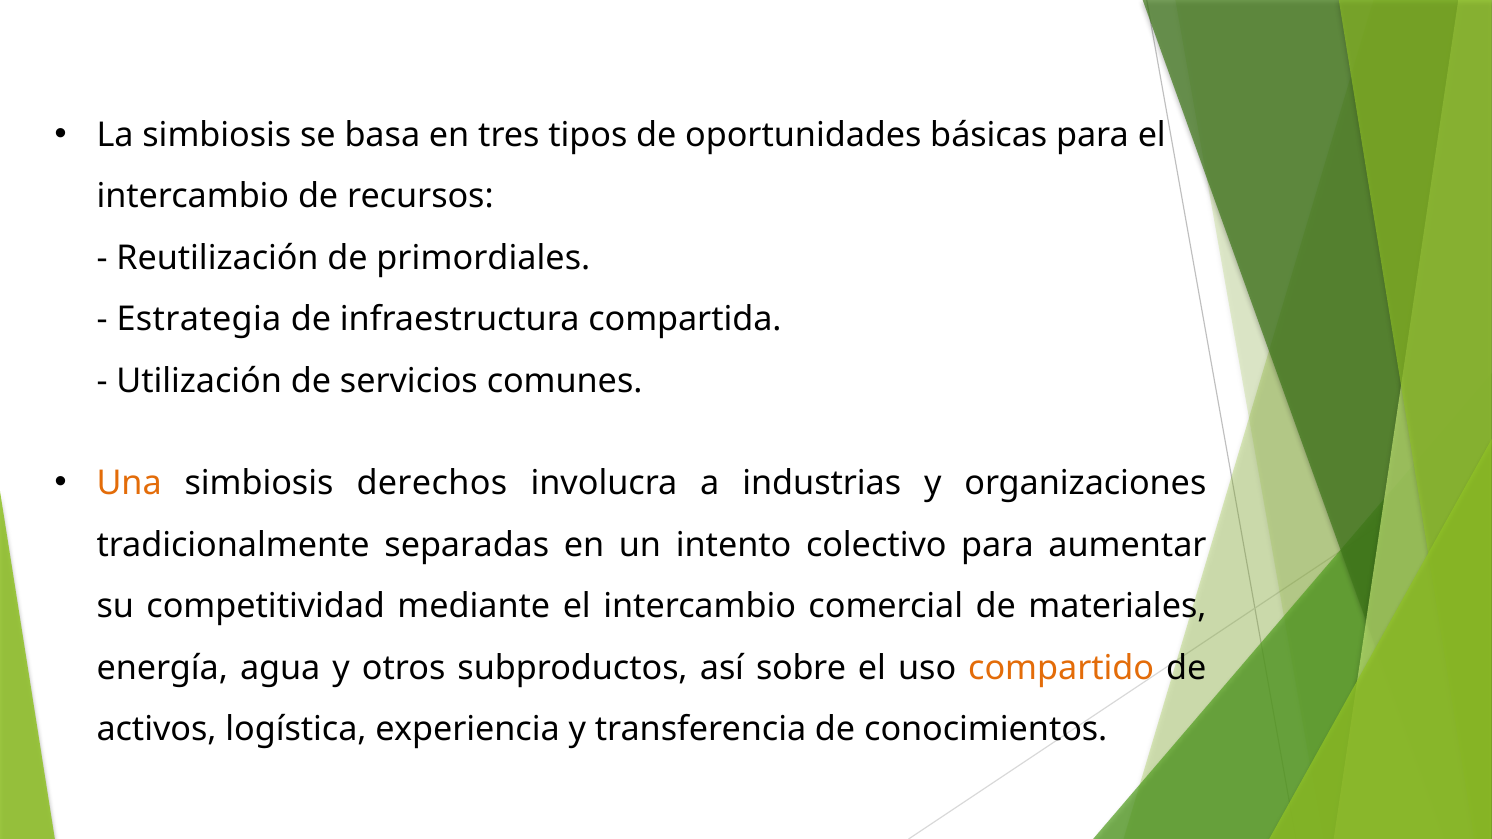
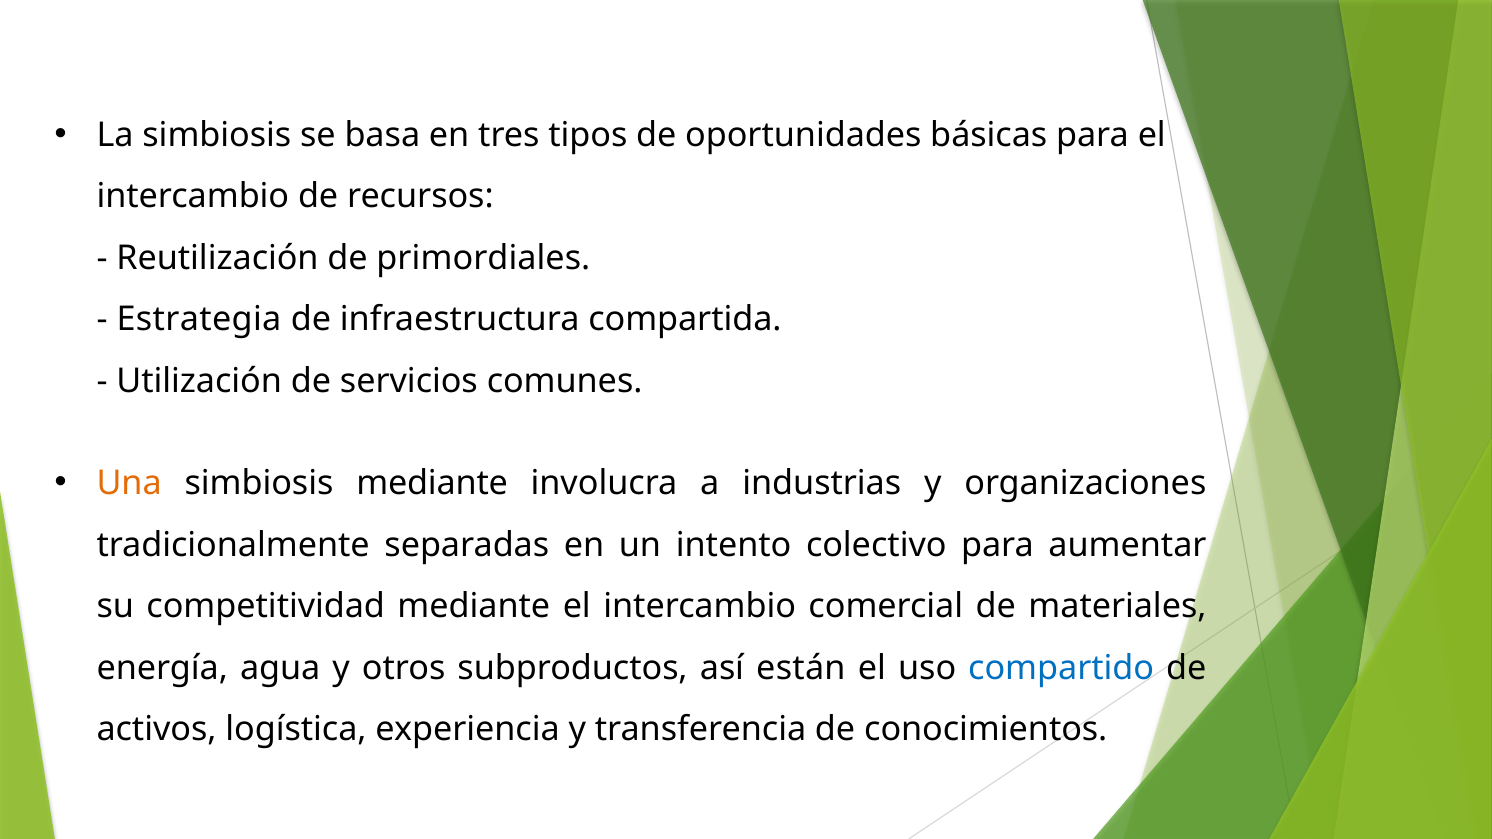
simbiosis derechos: derechos -> mediante
sobre: sobre -> están
compartido colour: orange -> blue
